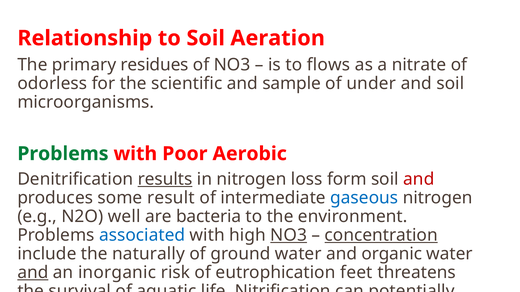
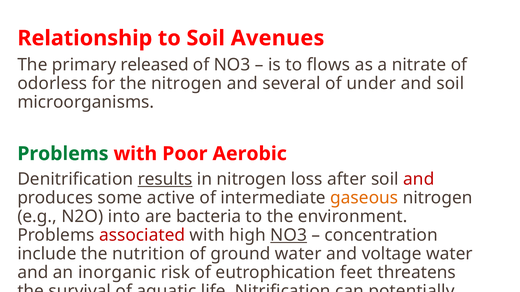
Aeration: Aeration -> Avenues
primary residues: residues -> released
the scientific: scientific -> nitrogen
sample: sample -> several
form: form -> after
some result: result -> active
gaseous colour: blue -> orange
well: well -> into
associated colour: blue -> red
concentration underline: present -> none
naturally: naturally -> nutrition
organic: organic -> voltage
and at (33, 273) underline: present -> none
